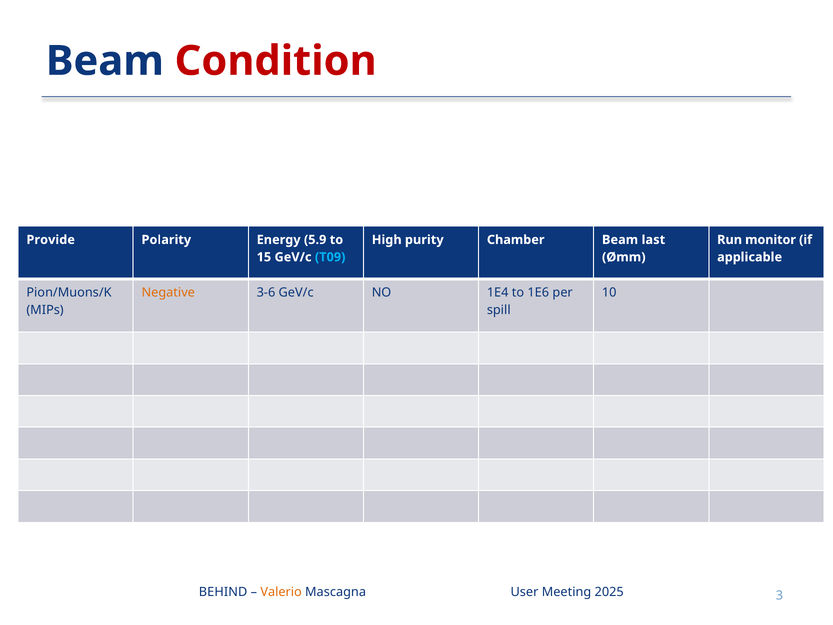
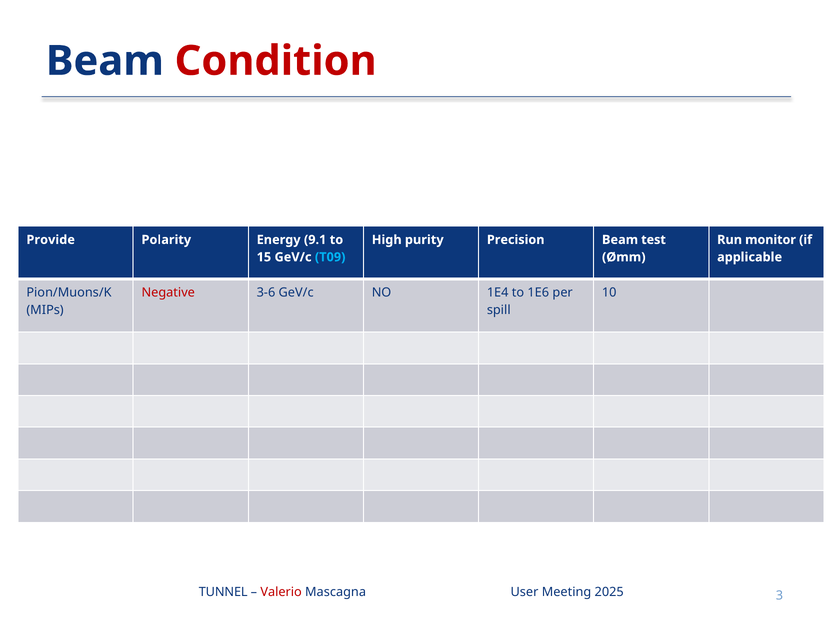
5.9: 5.9 -> 9.1
Chamber: Chamber -> Precision
last: last -> test
Negative colour: orange -> red
BEHIND: BEHIND -> TUNNEL
Valerio colour: orange -> red
